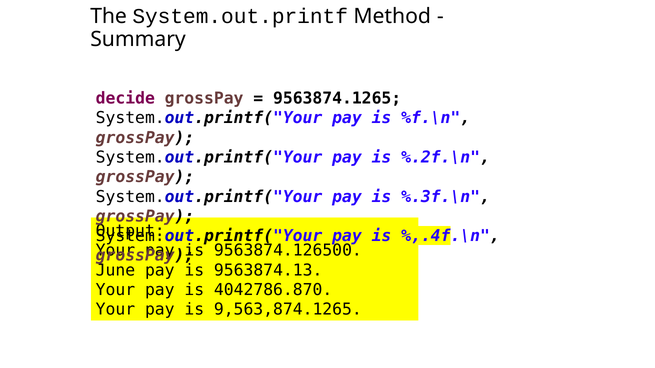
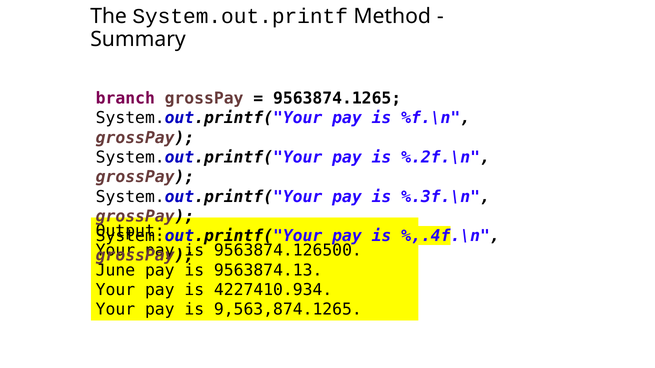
decide: decide -> branch
4042786.870: 4042786.870 -> 4227410.934
